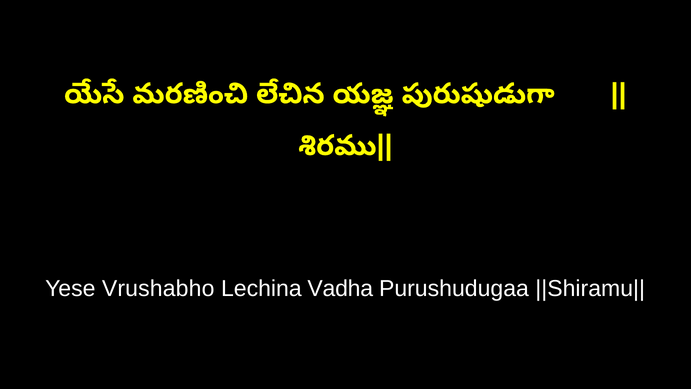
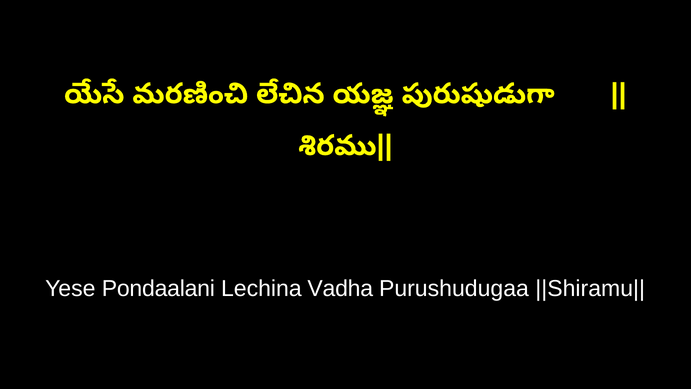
Vrushabho: Vrushabho -> Pondaalani
